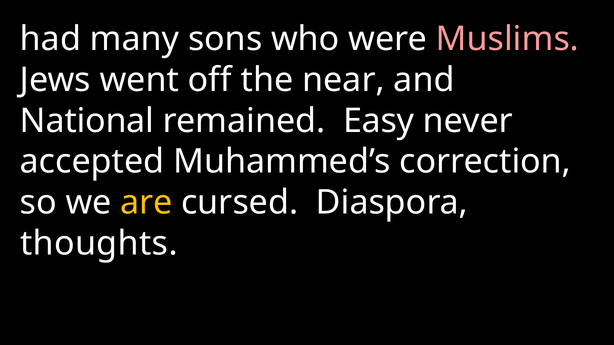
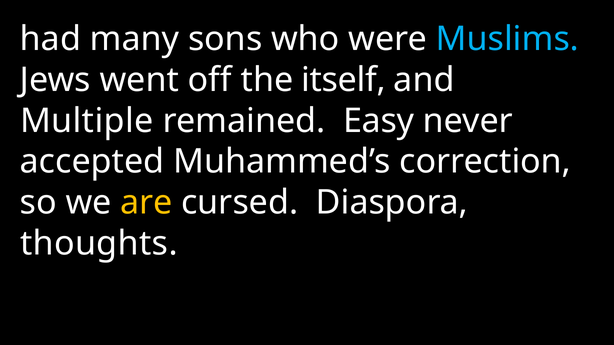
Muslims colour: pink -> light blue
near: near -> itself
National: National -> Multiple
